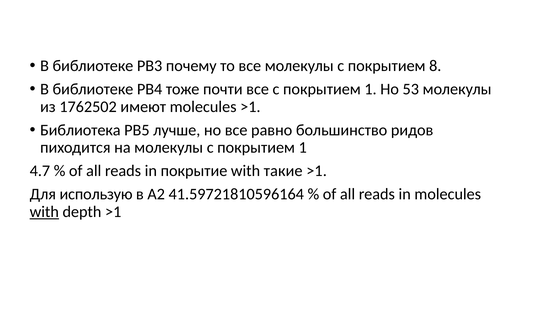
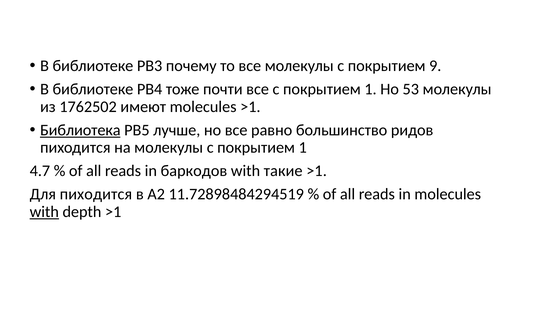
8: 8 -> 9
Библиотека underline: none -> present
покрытие: покрытие -> баркодов
Для использую: использую -> пиходится
41.59721810596164: 41.59721810596164 -> 11.72898484294519
